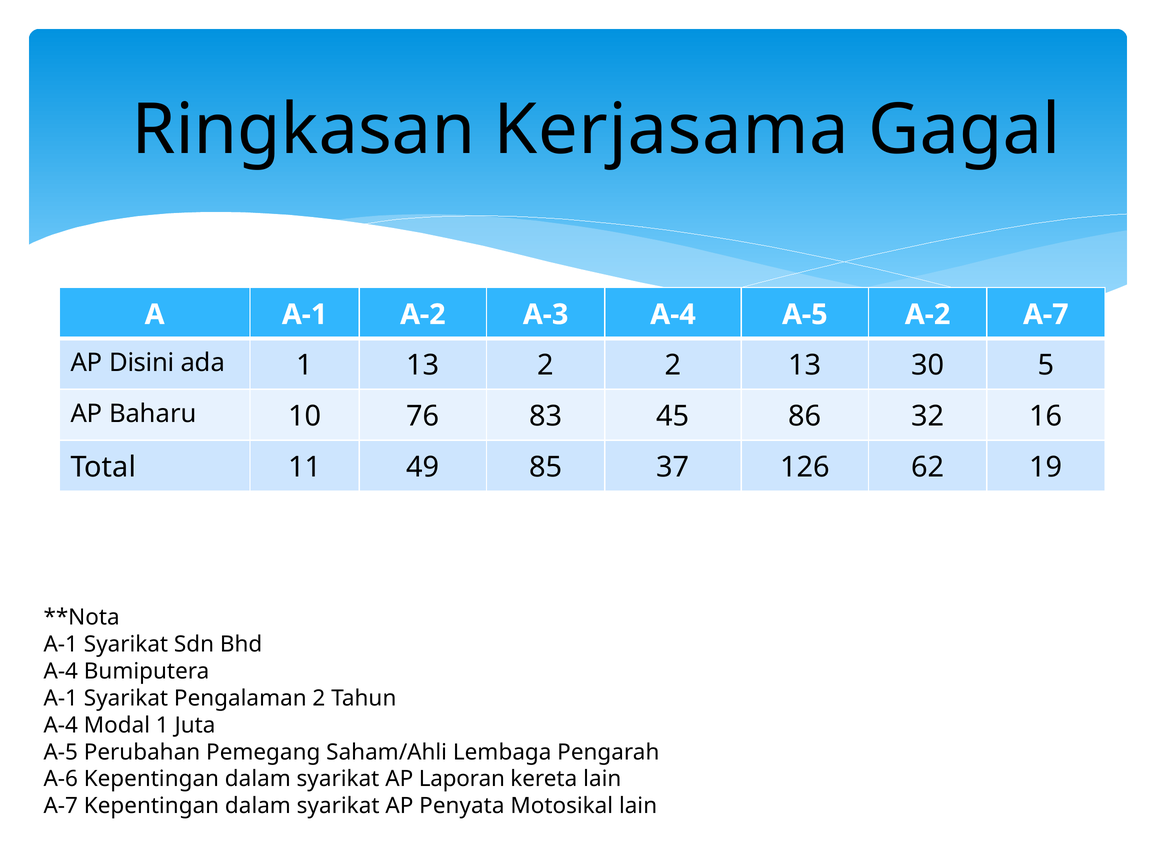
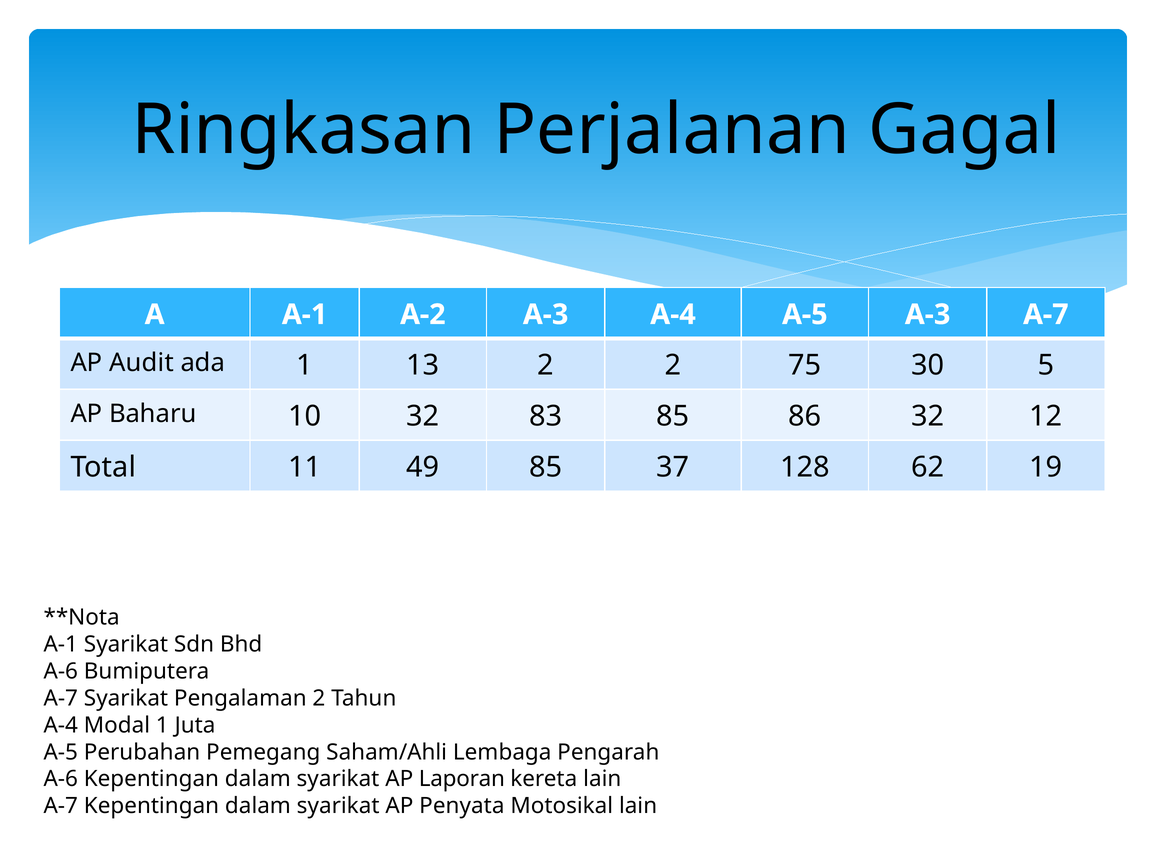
Kerjasama: Kerjasama -> Perjalanan
A-5 A-2: A-2 -> A-3
Disini: Disini -> Audit
2 13: 13 -> 75
10 76: 76 -> 32
83 45: 45 -> 85
16: 16 -> 12
126: 126 -> 128
A-4 at (61, 671): A-4 -> A-6
A-1 at (61, 698): A-1 -> A-7
